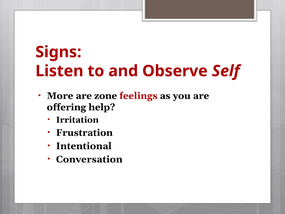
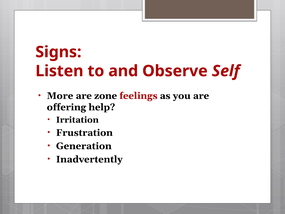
Intentional: Intentional -> Generation
Conversation: Conversation -> Inadvertently
